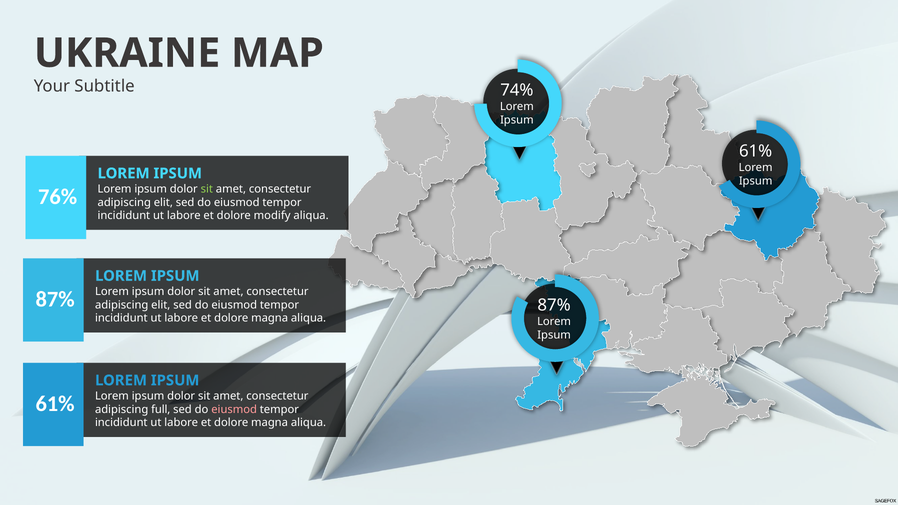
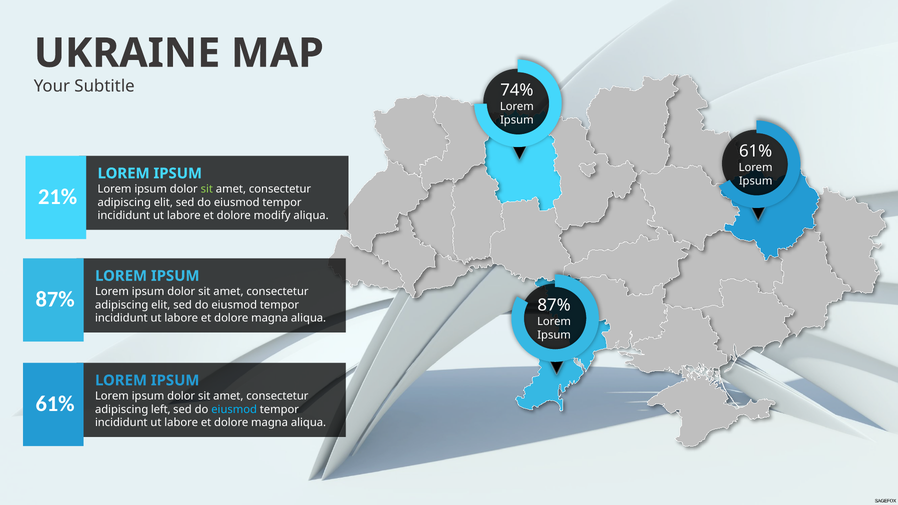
76%: 76% -> 21%
full: full -> left
eiusmod at (234, 409) colour: pink -> light blue
